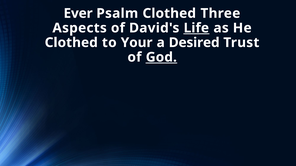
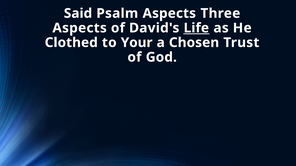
Ever: Ever -> Said
Psalm Clothed: Clothed -> Aspects
Desired: Desired -> Chosen
God underline: present -> none
